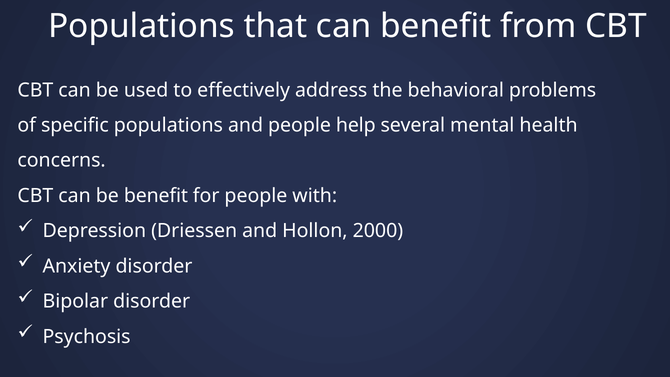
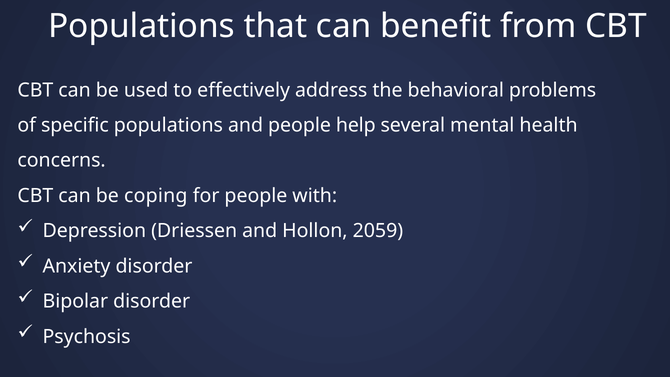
be benefit: benefit -> coping
2000: 2000 -> 2059
